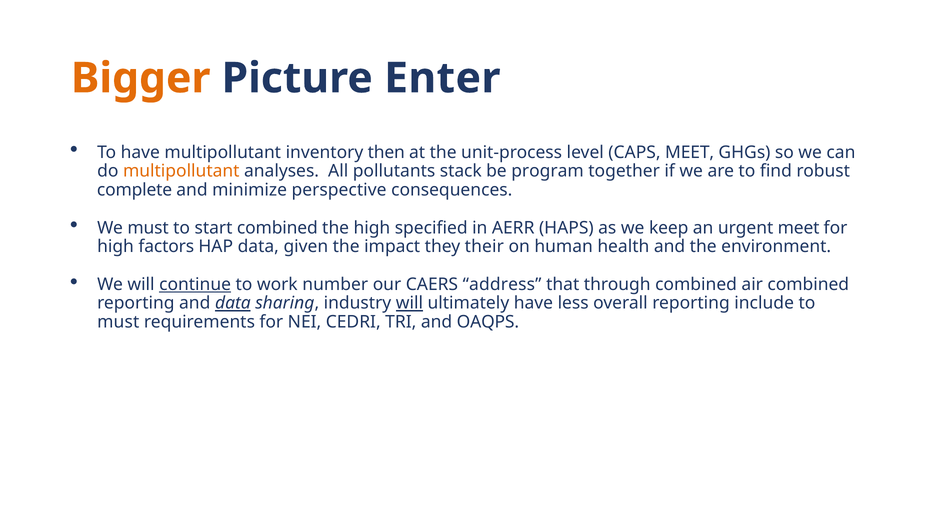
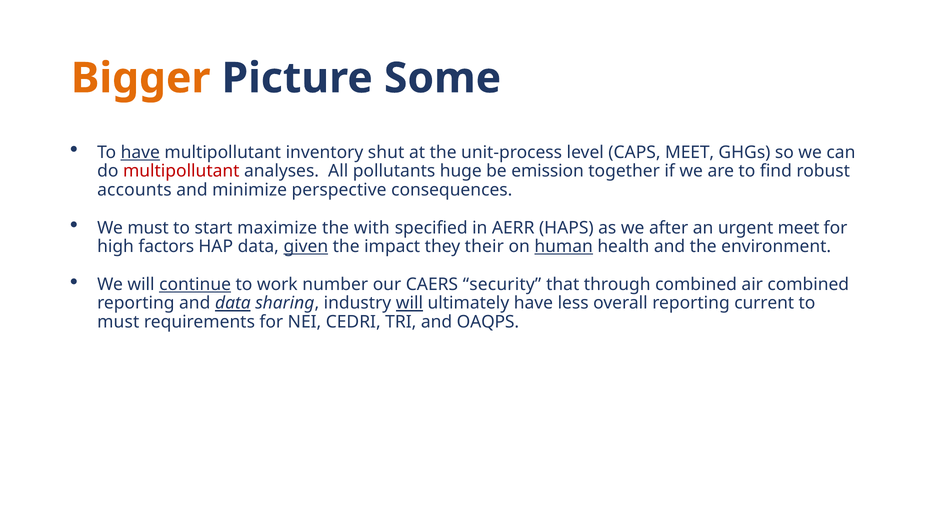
Enter: Enter -> Some
have at (140, 152) underline: none -> present
then: then -> shut
multipollutant at (181, 171) colour: orange -> red
stack: stack -> huge
program: program -> emission
complete: complete -> accounts
start combined: combined -> maximize
the high: high -> with
keep: keep -> after
given underline: none -> present
human underline: none -> present
address: address -> security
include: include -> current
